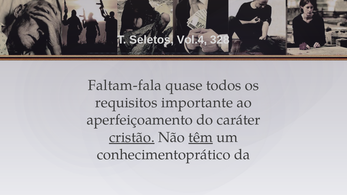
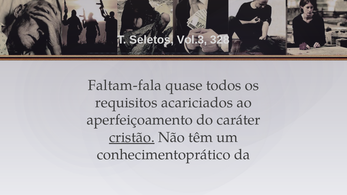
Vol.4: Vol.4 -> Vol.3
importante: importante -> acariciados
têm underline: present -> none
